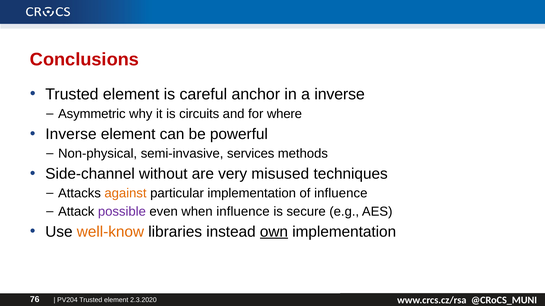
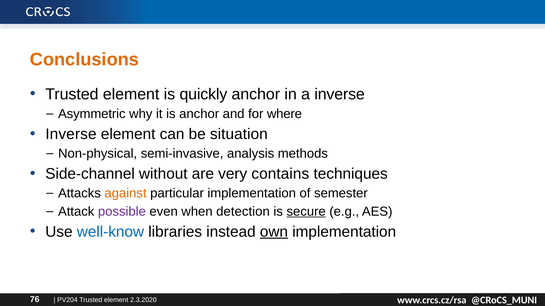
Conclusions colour: red -> orange
careful: careful -> quickly
is circuits: circuits -> anchor
powerful: powerful -> situation
services: services -> analysis
misused: misused -> contains
of influence: influence -> semester
when influence: influence -> detection
secure underline: none -> present
well-know colour: orange -> blue
